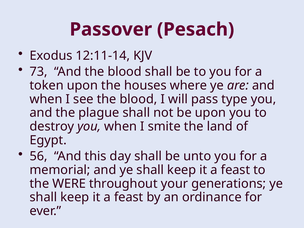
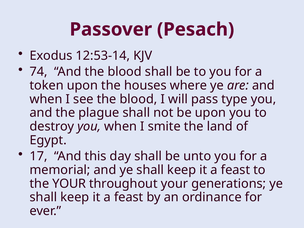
12:11-14: 12:11-14 -> 12:53-14
73: 73 -> 74
56: 56 -> 17
the WERE: WERE -> YOUR
